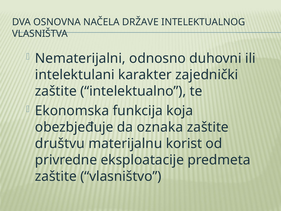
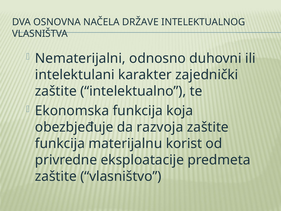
oznaka: oznaka -> razvoja
društvu at (60, 143): društvu -> funkcija
